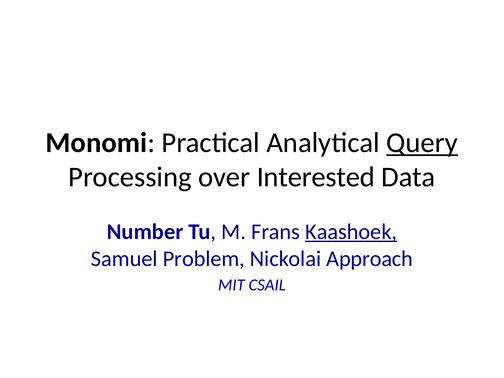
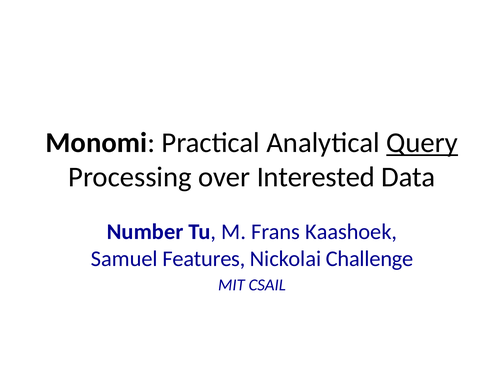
Kaashoek underline: present -> none
Problem: Problem -> Features
Approach: Approach -> Challenge
